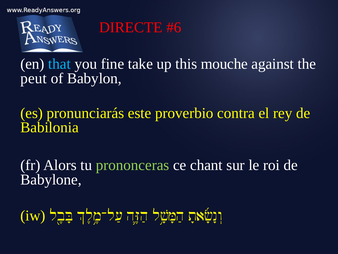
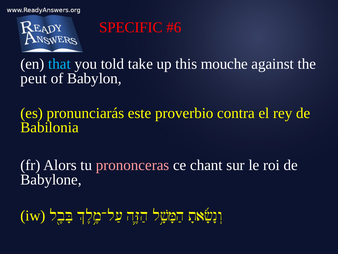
DIRECTE: DIRECTE -> SPECIFIC
fine: fine -> told
prononceras colour: light green -> pink
